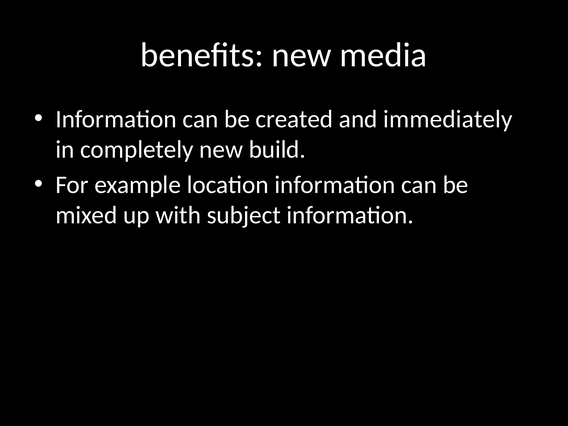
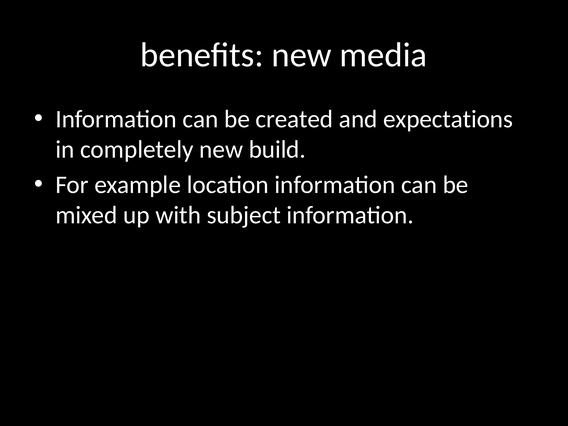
immediately: immediately -> expectations
